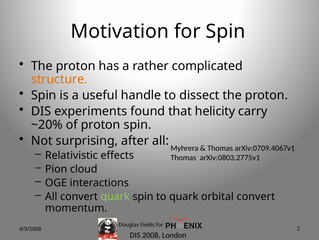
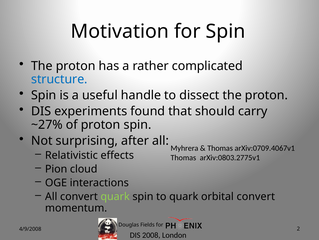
structure colour: orange -> blue
helicity: helicity -> should
~20%: ~20% -> ~27%
